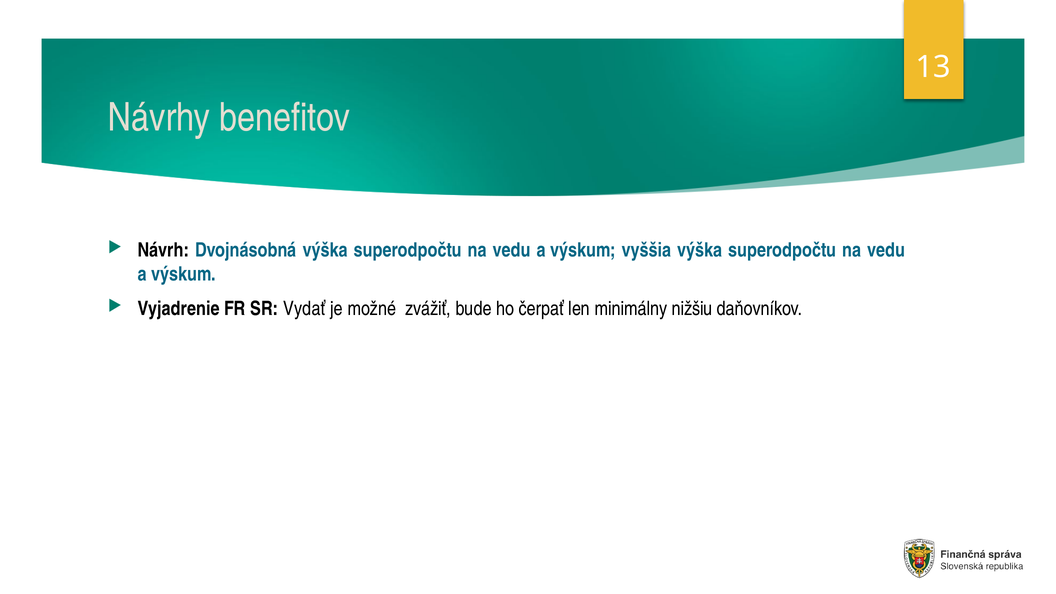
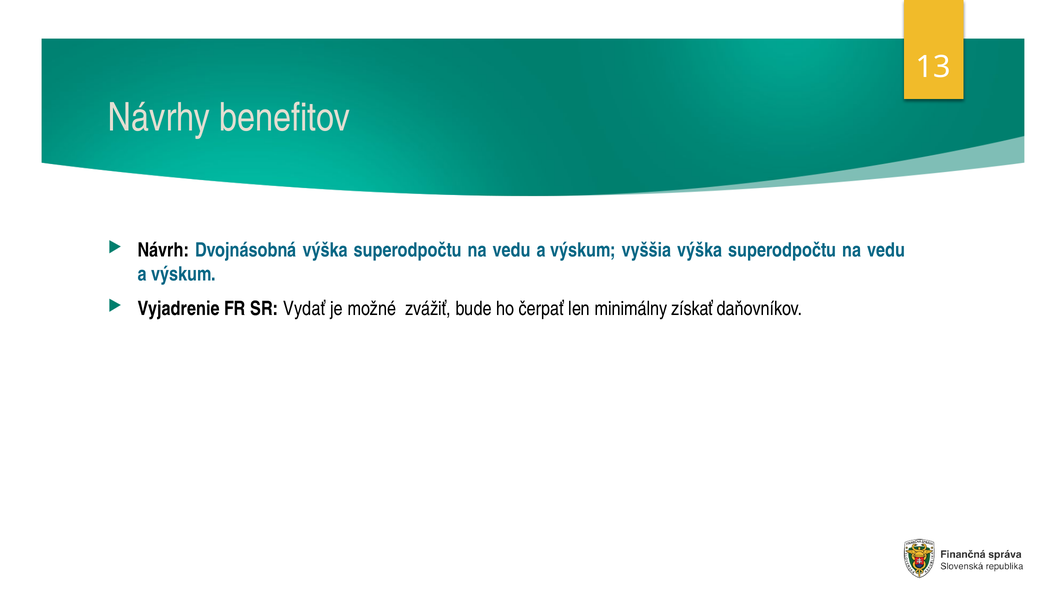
nižšiu: nižšiu -> získať
